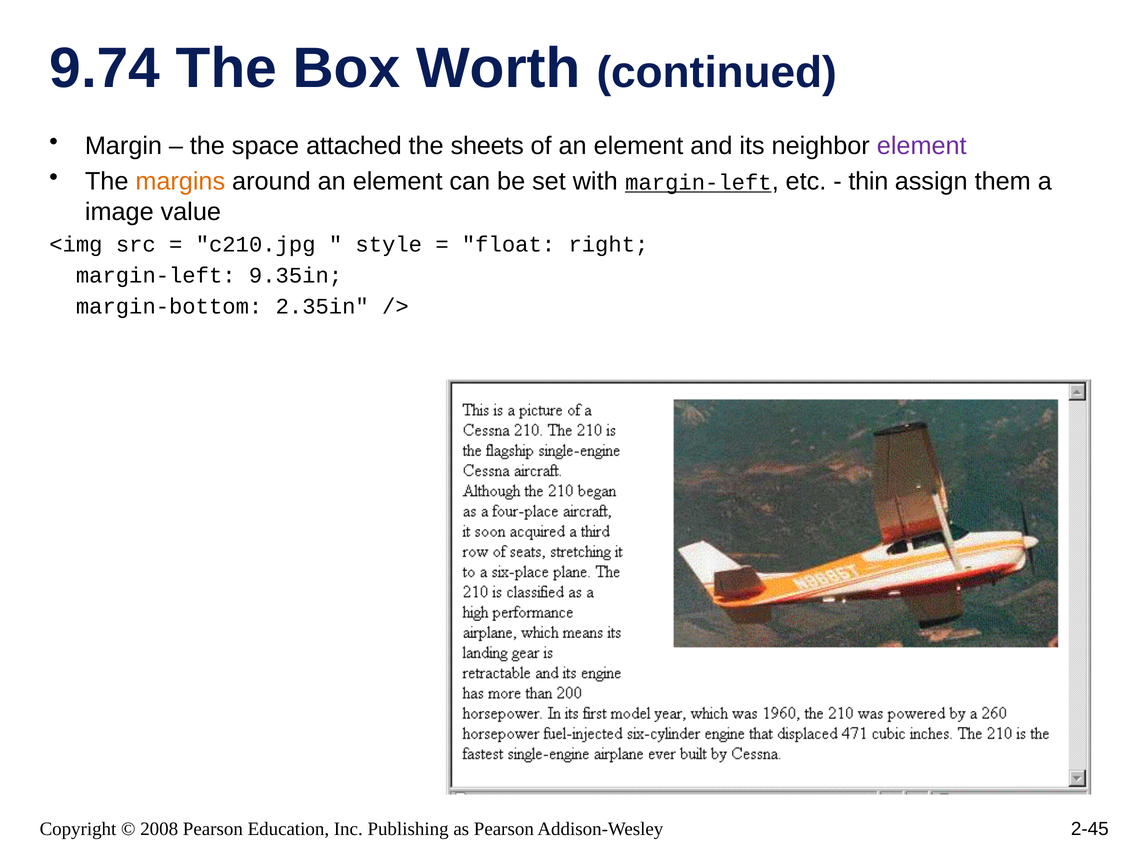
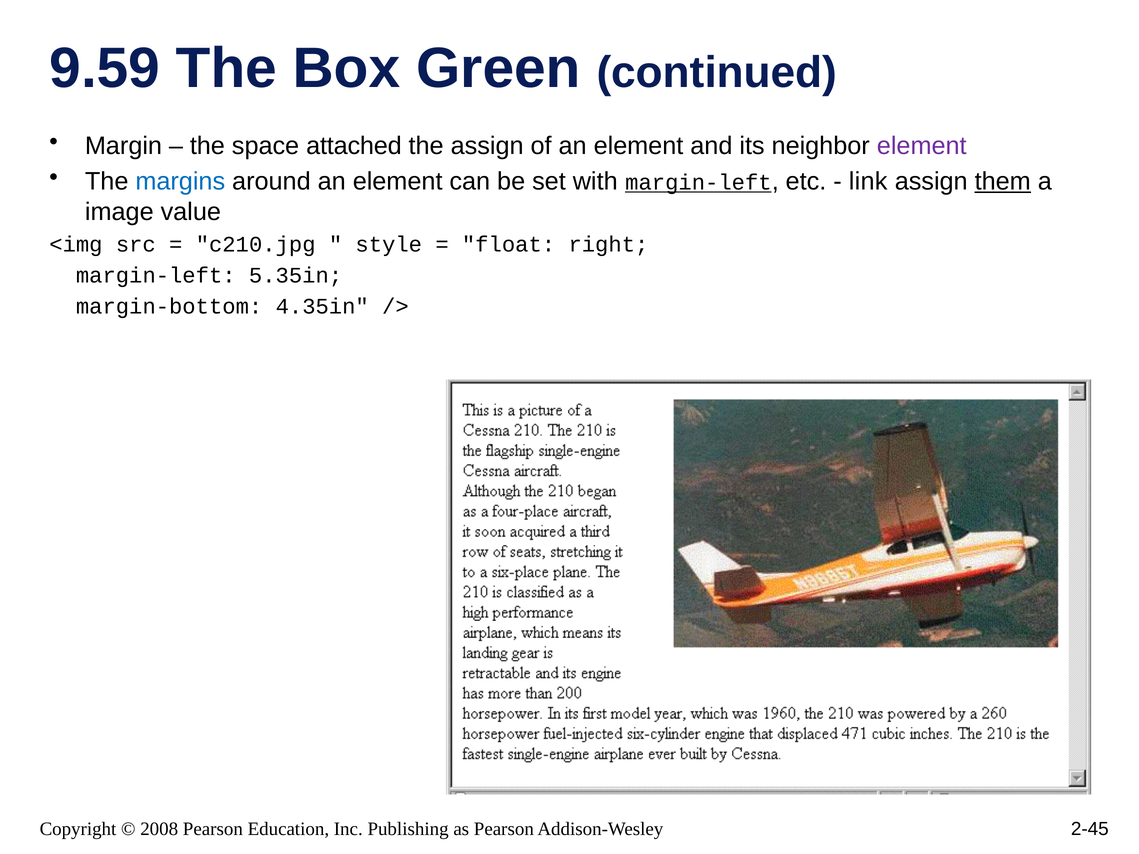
9.74: 9.74 -> 9.59
Worth: Worth -> Green
the sheets: sheets -> assign
margins colour: orange -> blue
thin: thin -> link
them underline: none -> present
9.35in: 9.35in -> 5.35in
2.35in: 2.35in -> 4.35in
